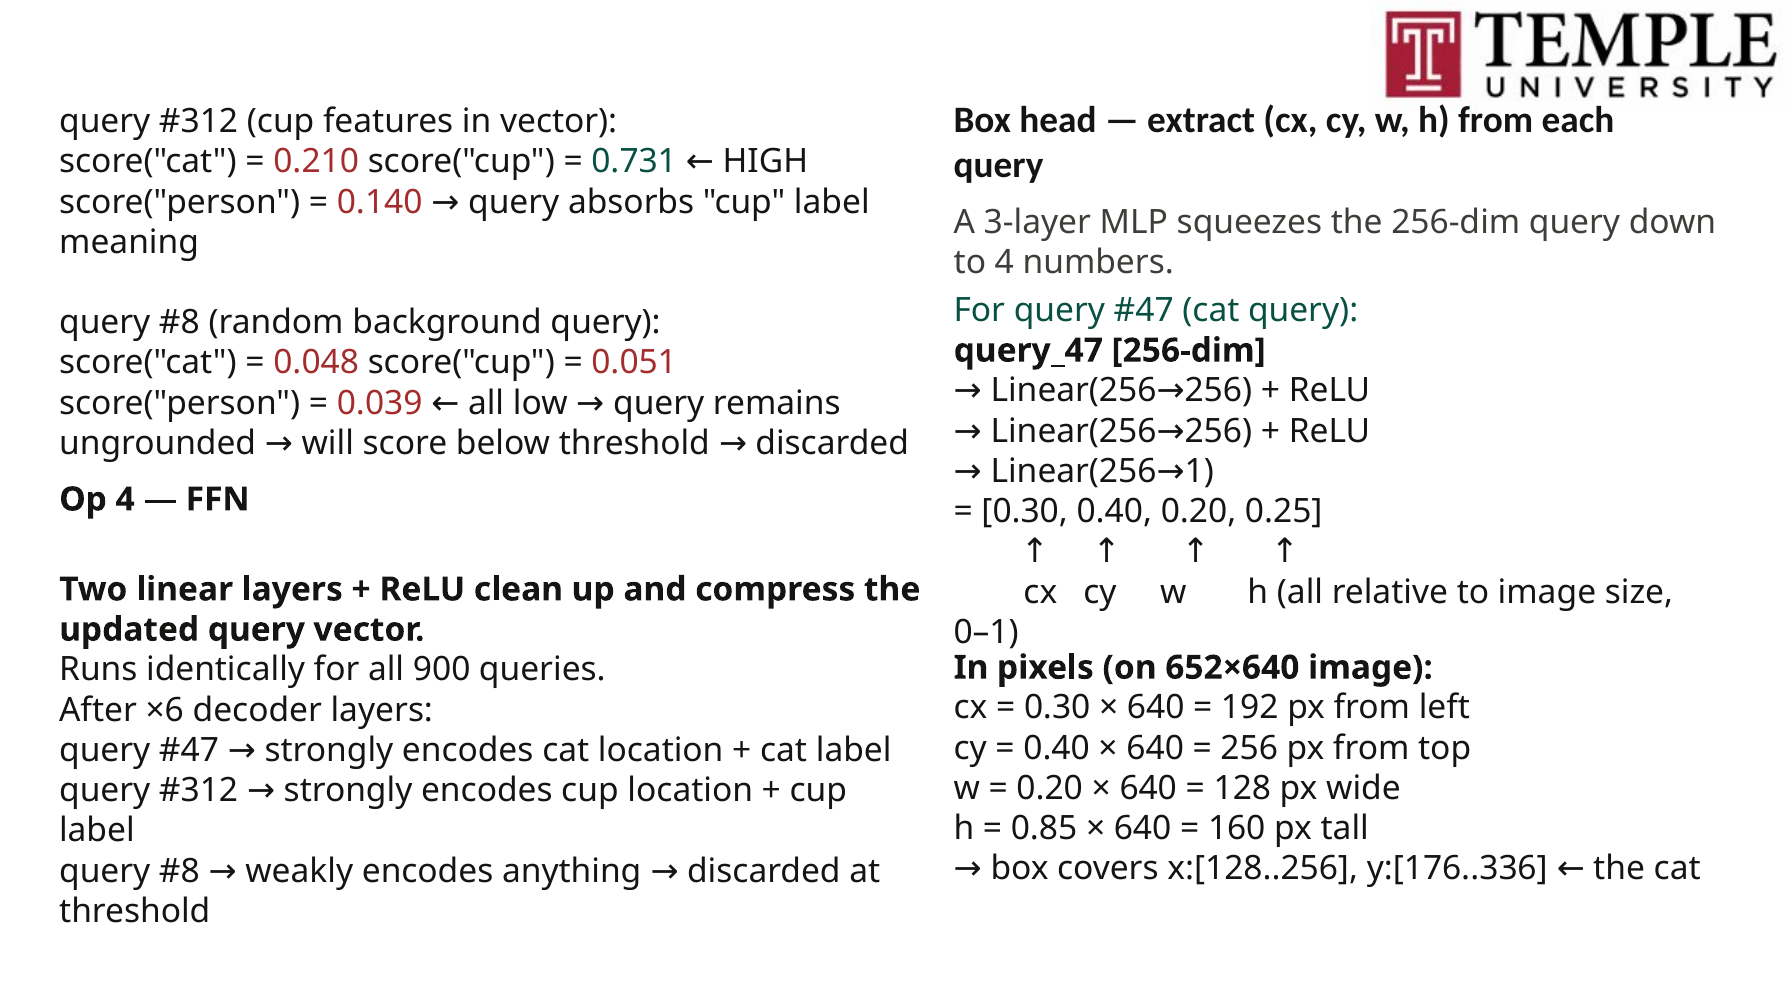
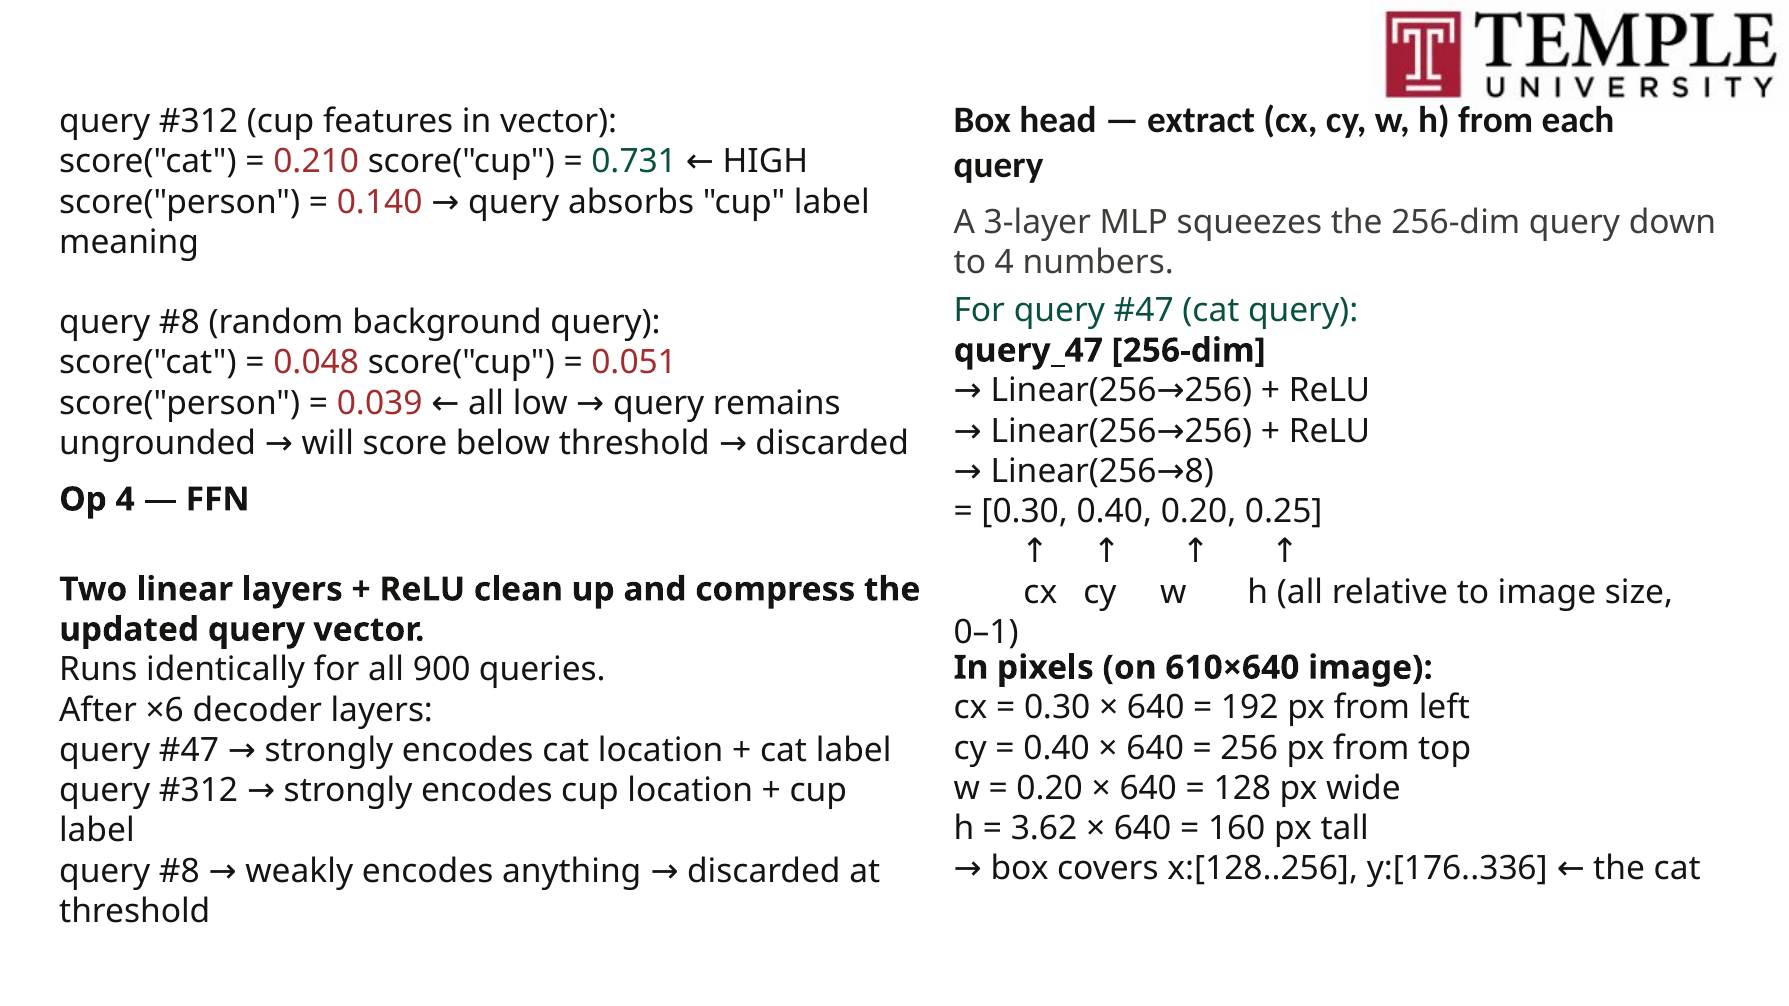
1: 1 -> 8
652×640: 652×640 -> 610×640
0.85: 0.85 -> 3.62
